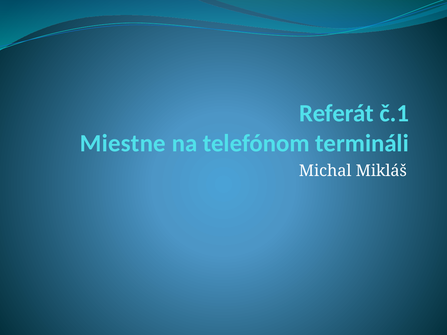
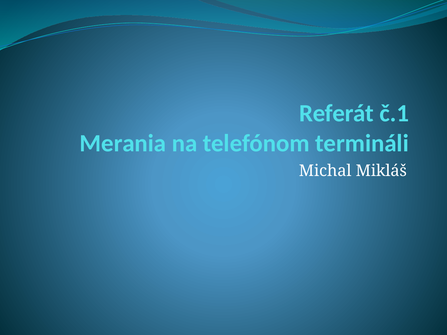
Miestne: Miestne -> Merania
